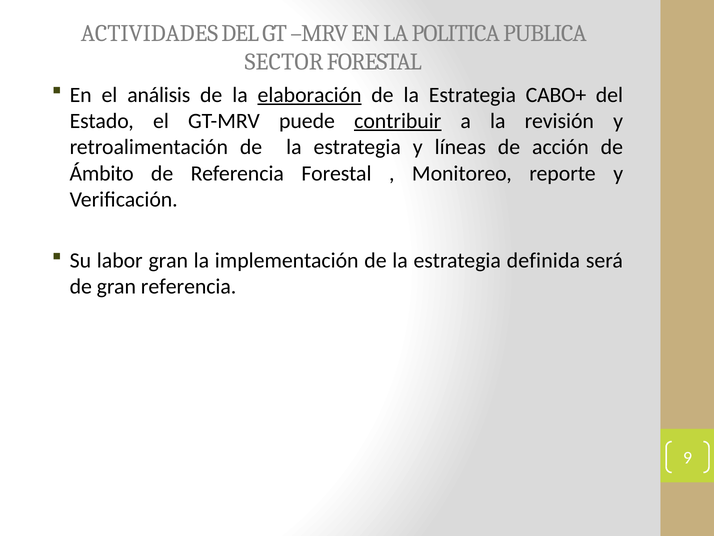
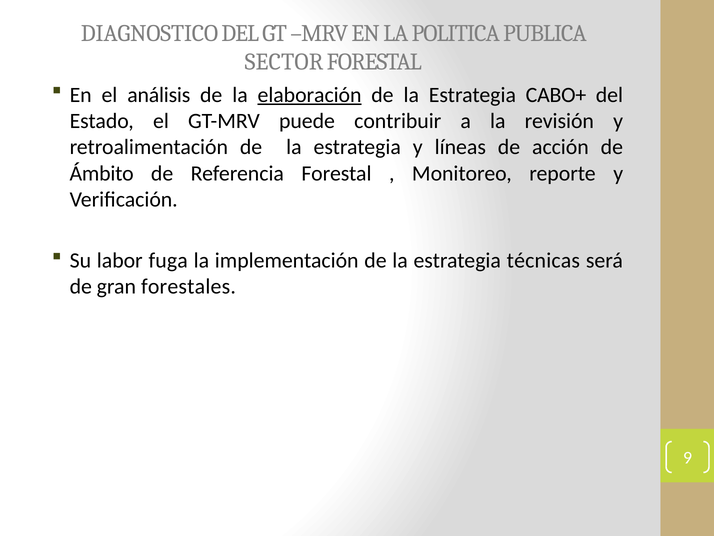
ACTIVIDADES: ACTIVIDADES -> DIAGNOSTICO
contribuir underline: present -> none
labor gran: gran -> fuga
definida: definida -> técnicas
gran referencia: referencia -> forestales
